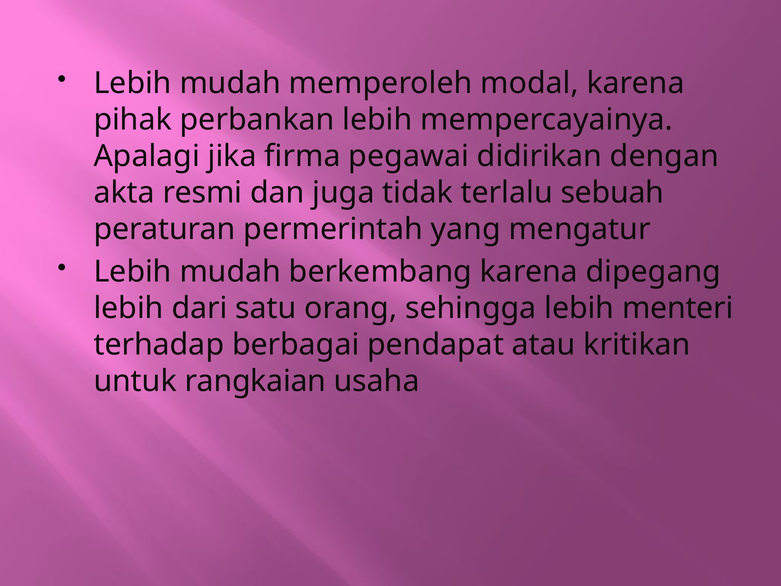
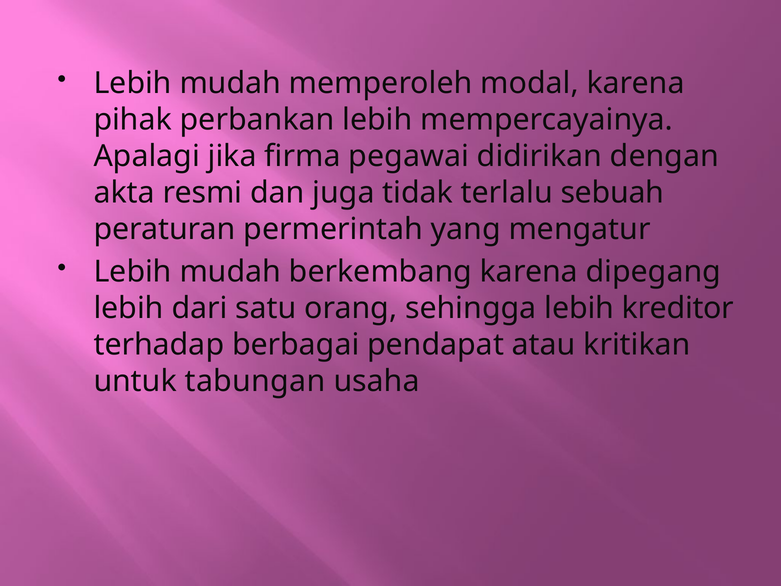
menteri: menteri -> kreditor
rangkaian: rangkaian -> tabungan
